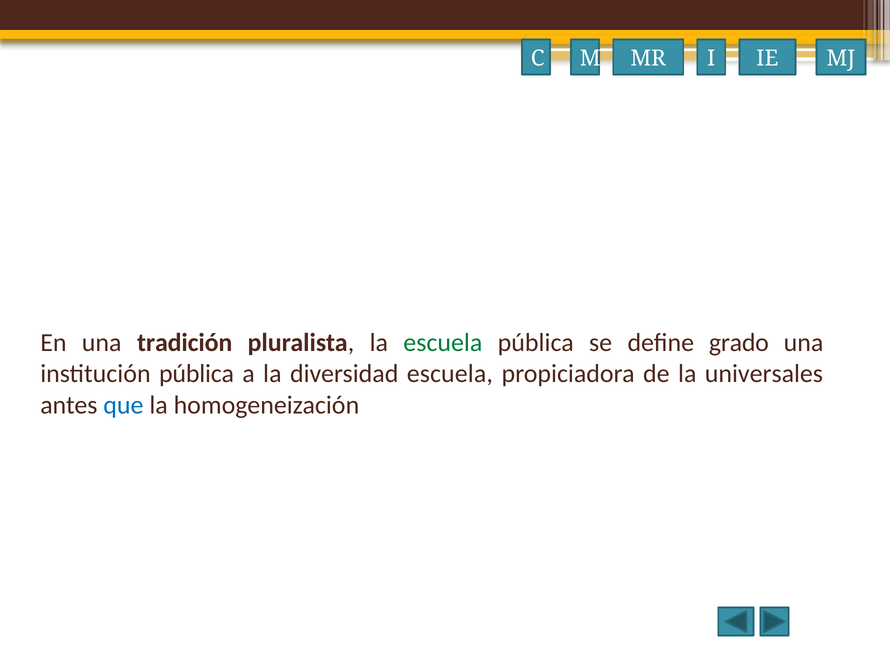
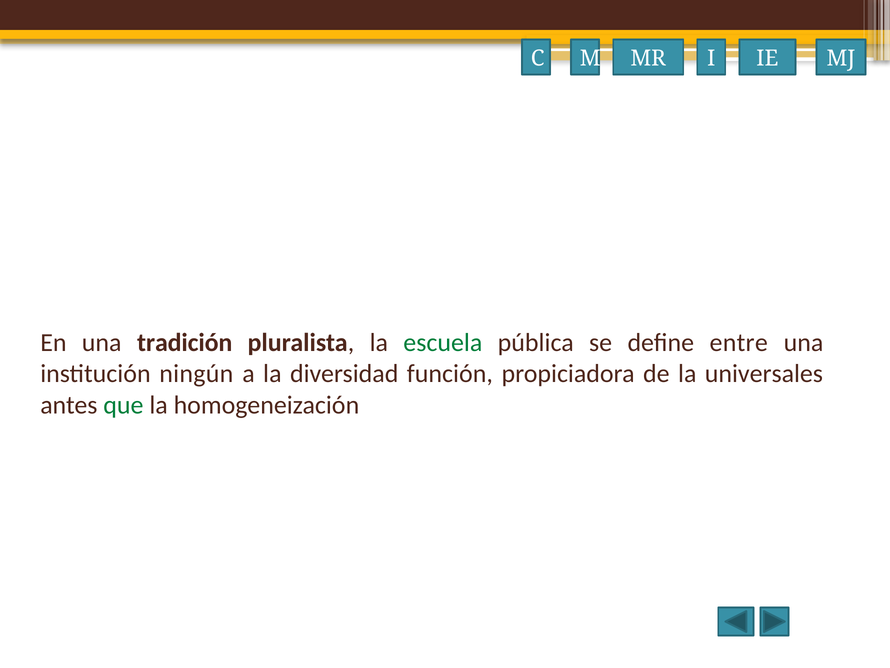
grado: grado -> entre
institución pública: pública -> ningún
diversidad escuela: escuela -> función
que colour: blue -> green
